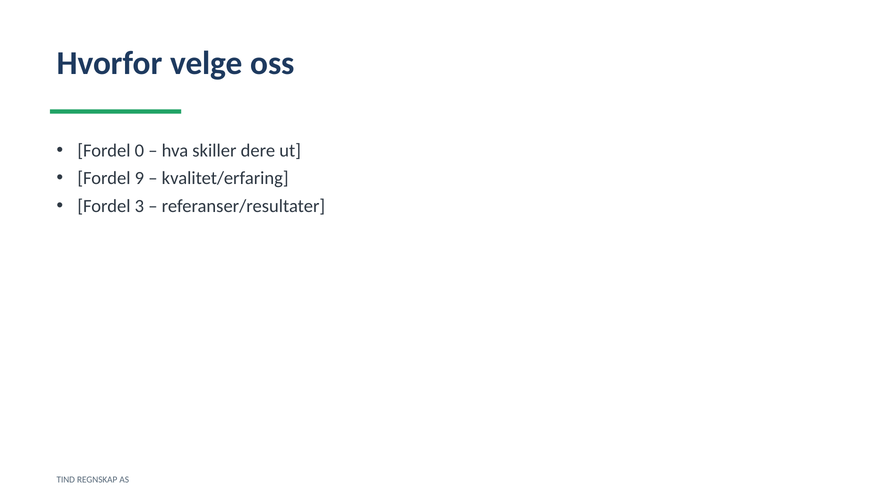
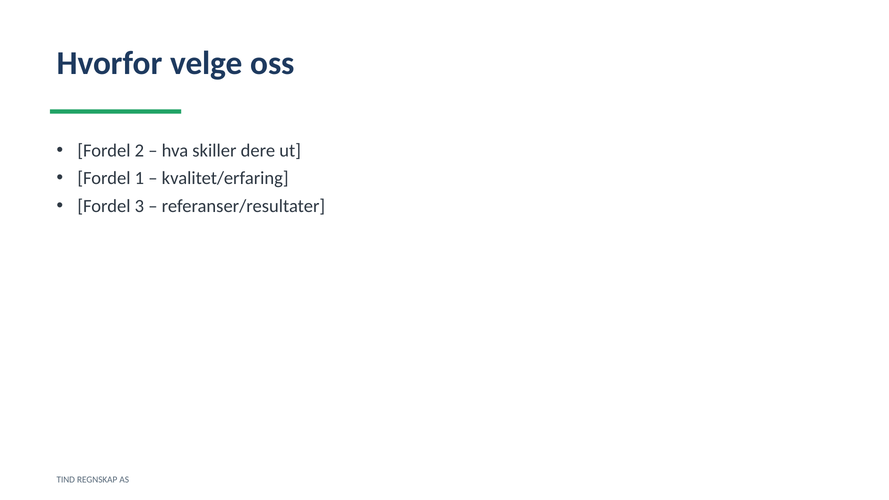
0: 0 -> 2
9: 9 -> 1
